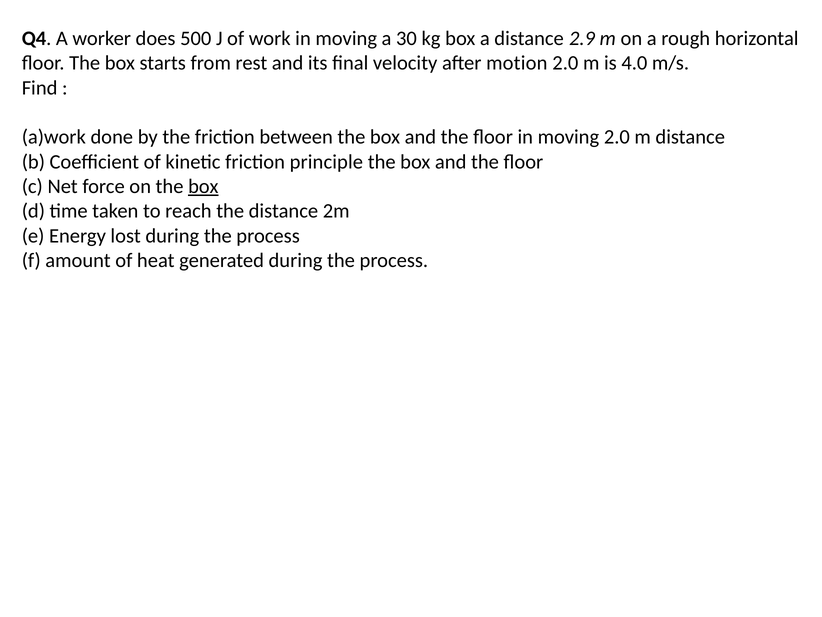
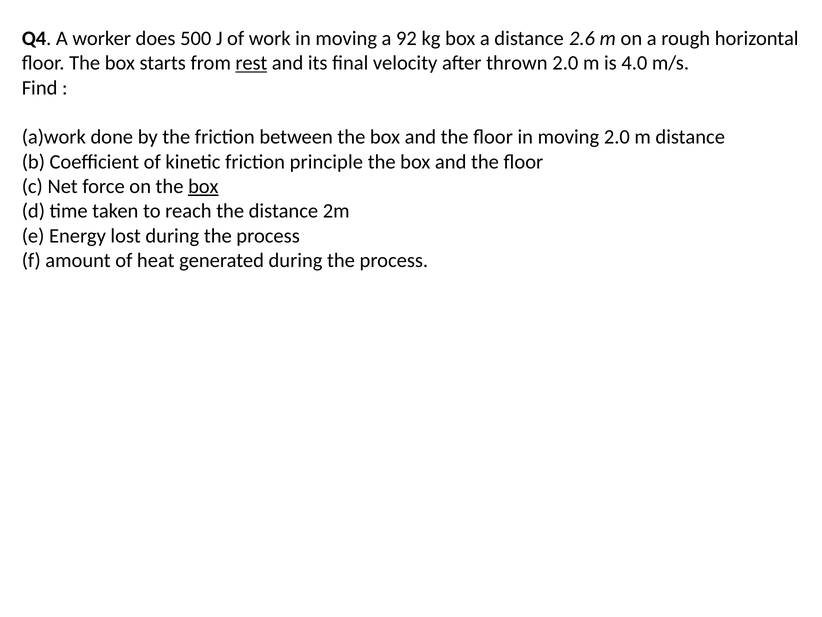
30: 30 -> 92
2.9: 2.9 -> 2.6
rest underline: none -> present
motion: motion -> thrown
